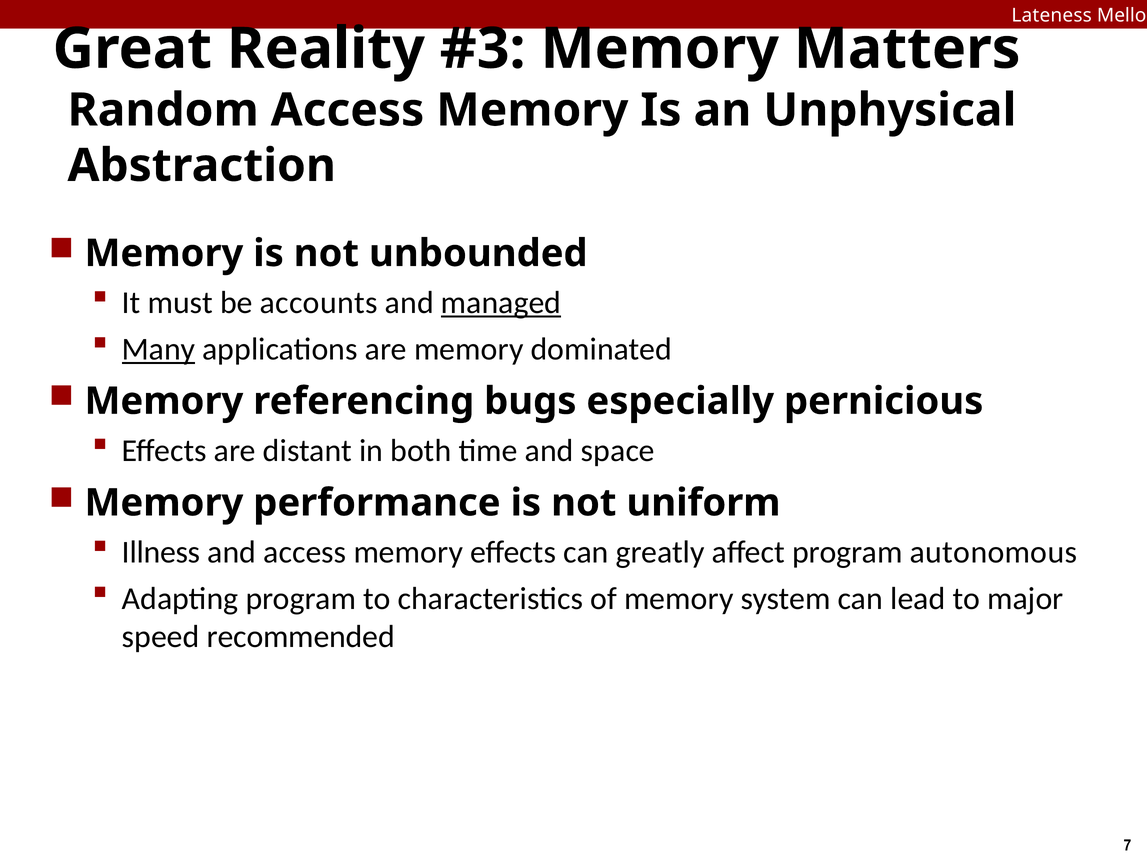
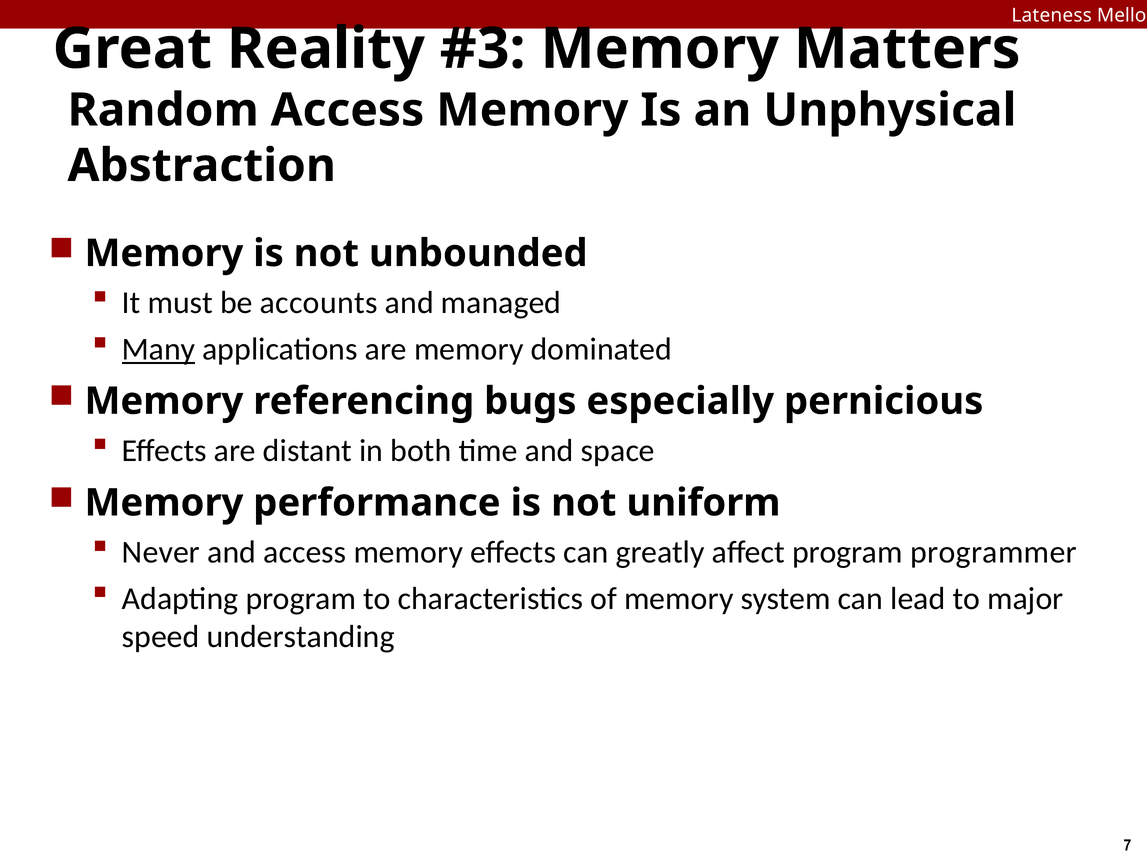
managed underline: present -> none
Illness: Illness -> Never
autonomous: autonomous -> programmer
recommended: recommended -> understanding
